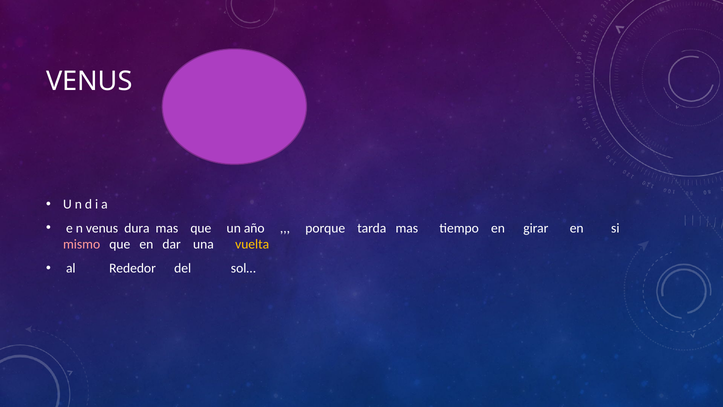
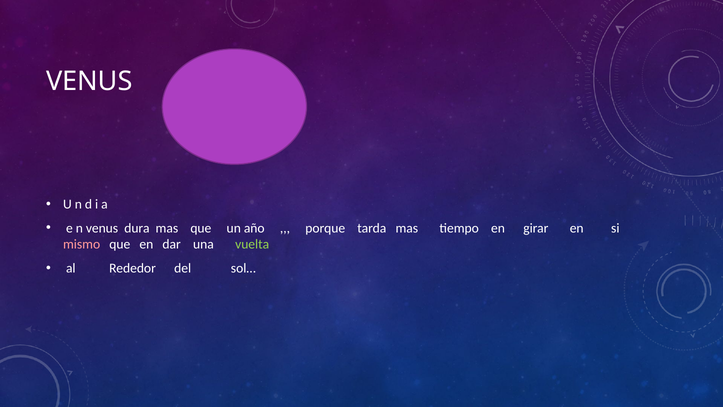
vuelta colour: yellow -> light green
